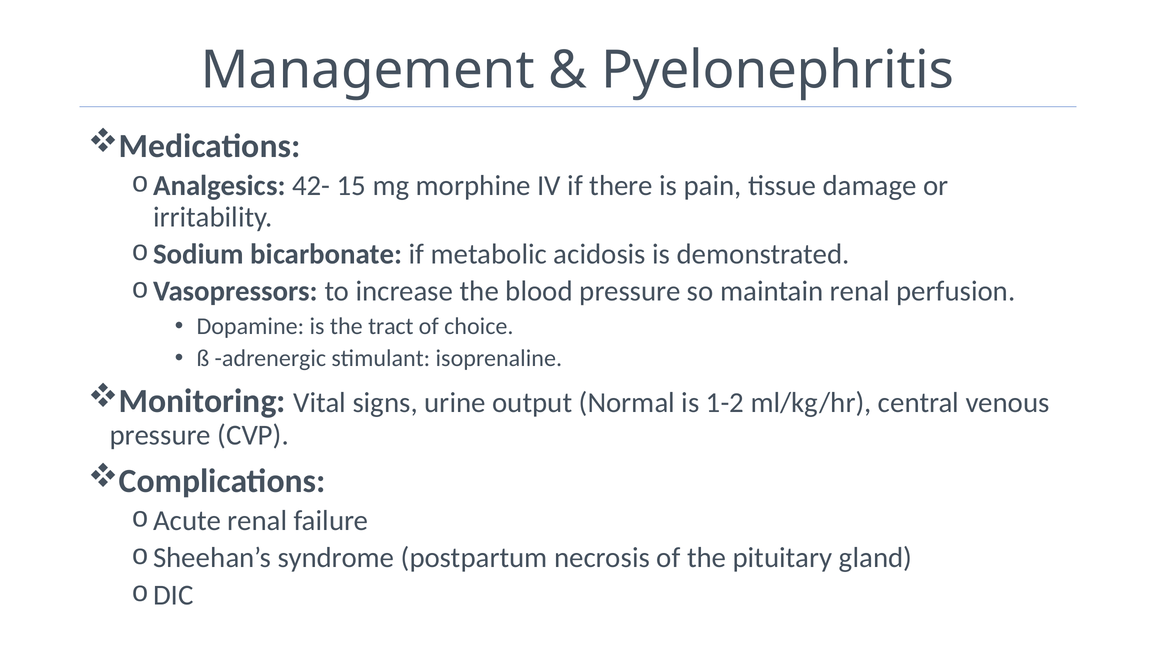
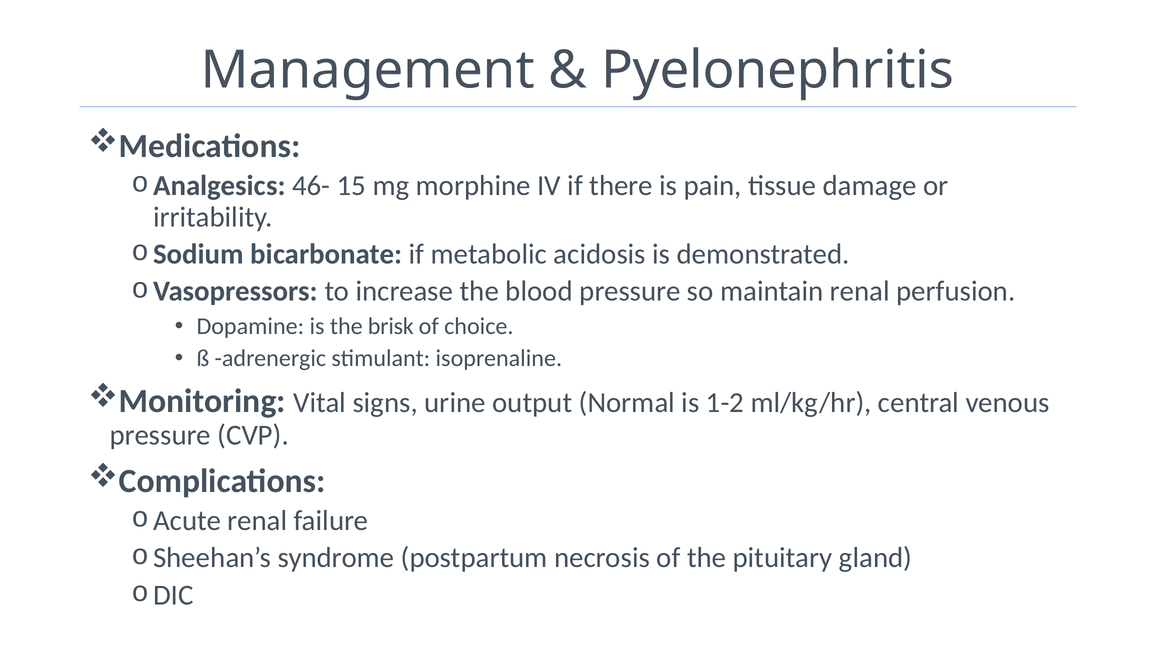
42-: 42- -> 46-
tract: tract -> brisk
